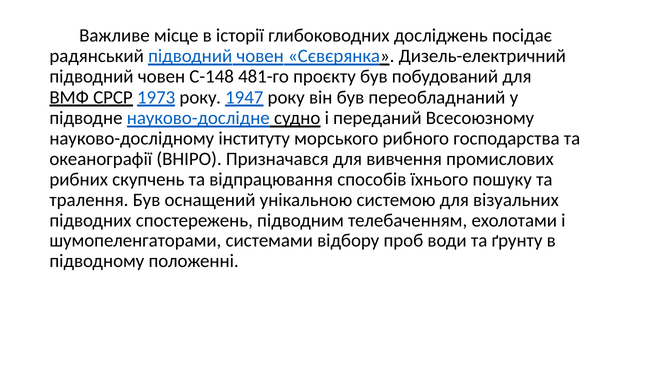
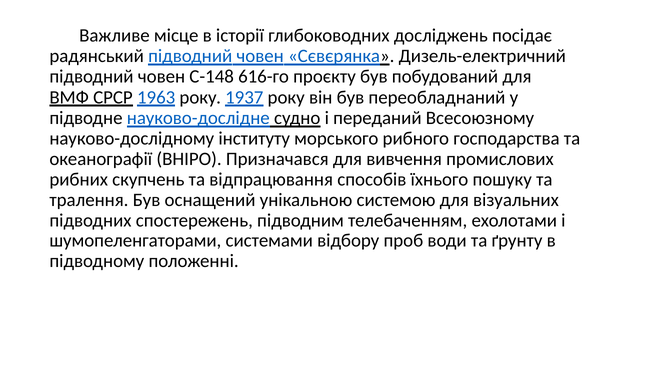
481-го: 481-го -> 616-го
1973: 1973 -> 1963
1947: 1947 -> 1937
